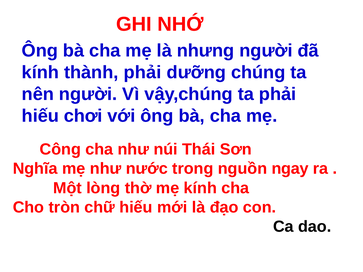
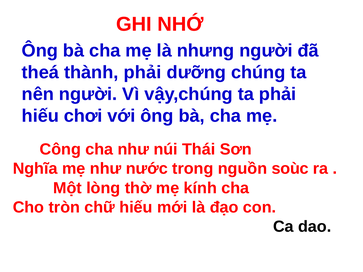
kính at (40, 73): kính -> theá
ngay: ngay -> soùc
